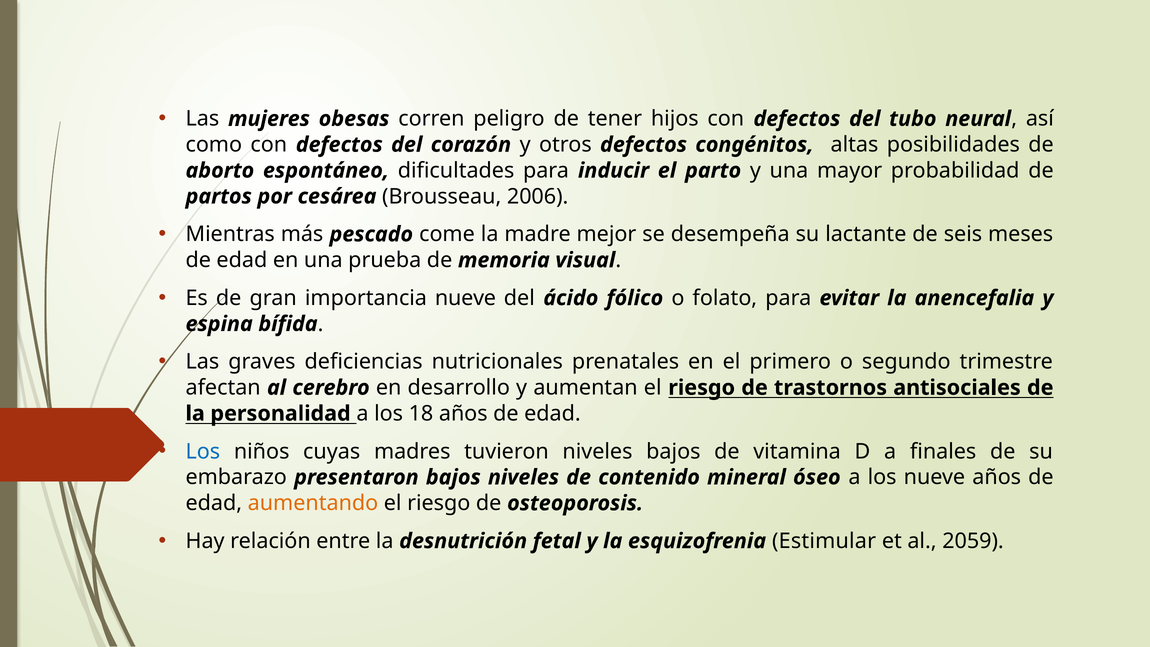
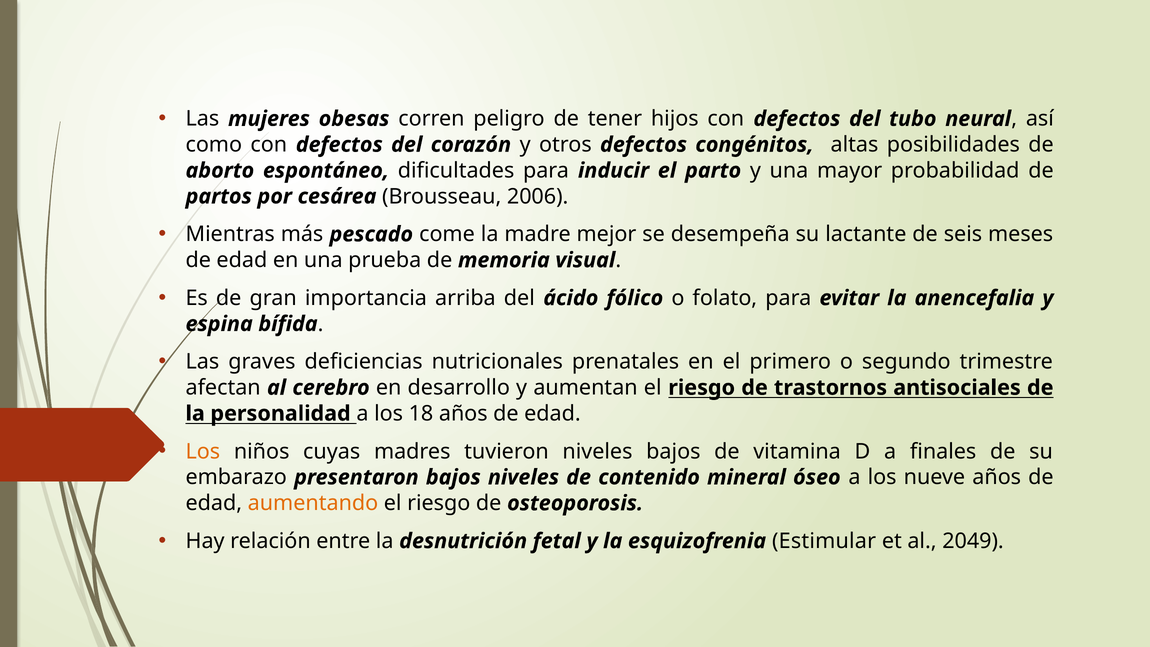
importancia nueve: nueve -> arriba
Los at (203, 451) colour: blue -> orange
2059: 2059 -> 2049
